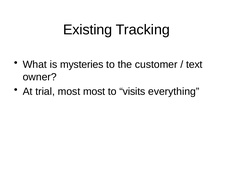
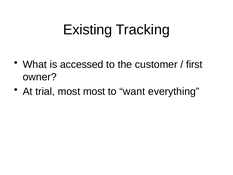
mysteries: mysteries -> accessed
text: text -> first
visits: visits -> want
